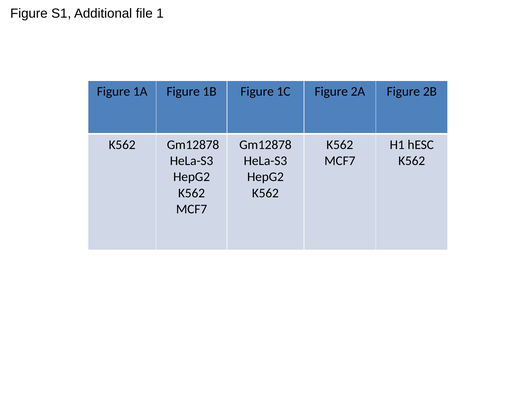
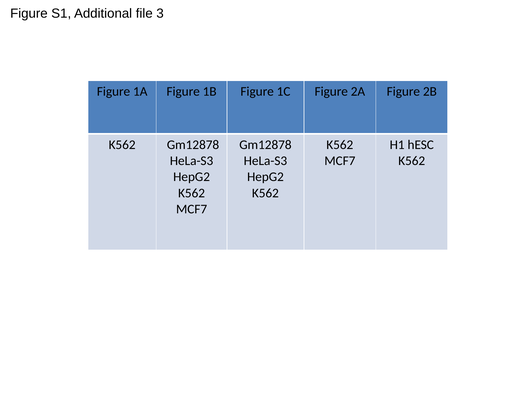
1: 1 -> 3
